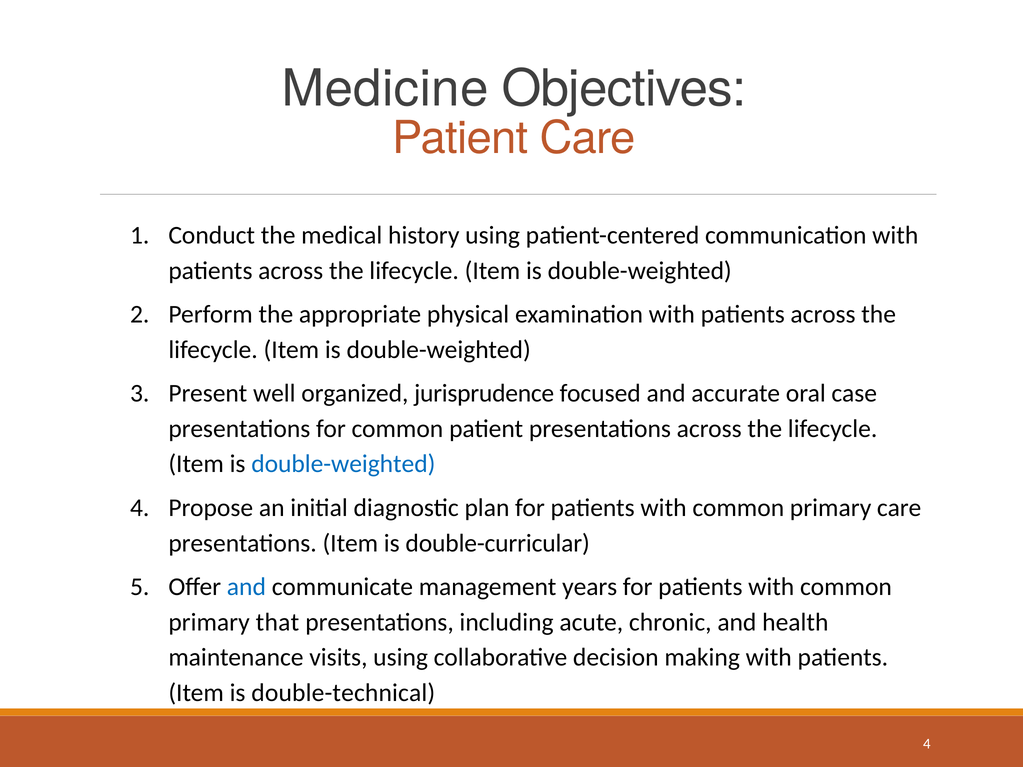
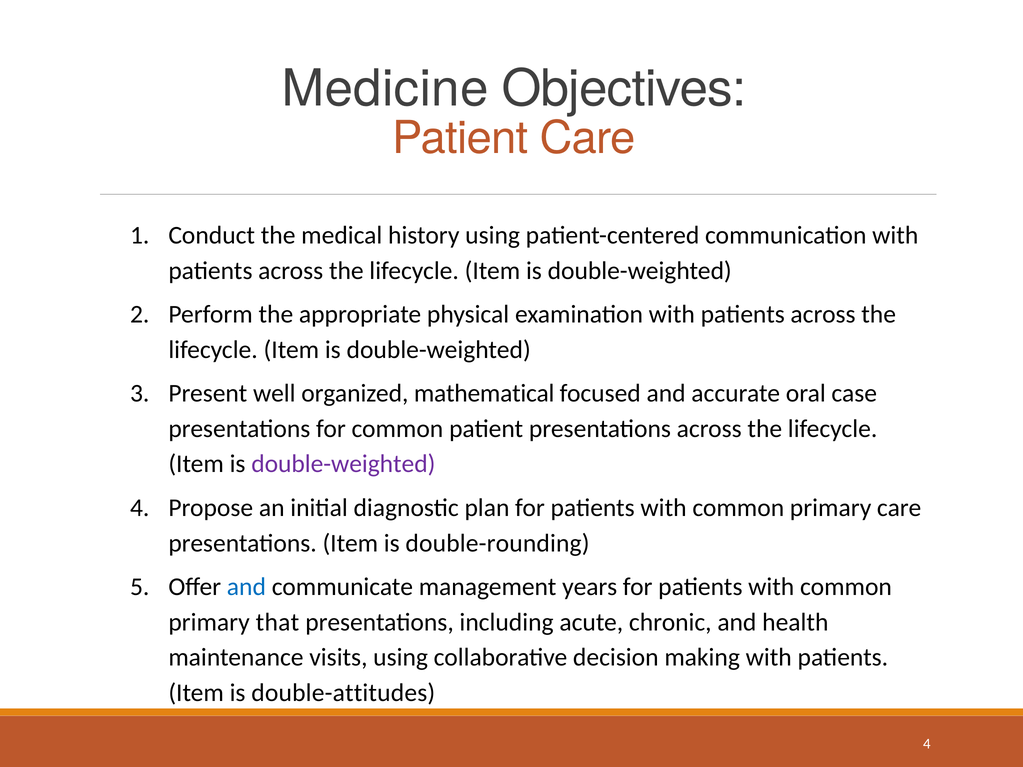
jurisprudence: jurisprudence -> mathematical
double-weighted at (343, 464) colour: blue -> purple
double-curricular: double-curricular -> double-rounding
double-technical: double-technical -> double-attitudes
